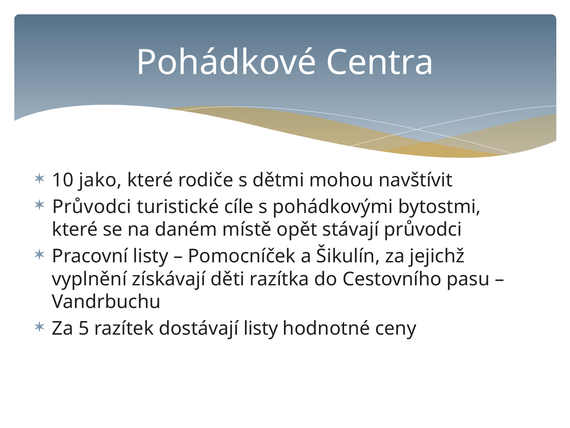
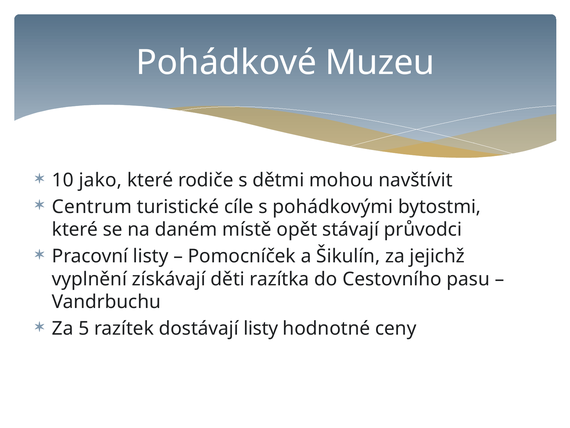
Centra: Centra -> Muzeu
Průvodci at (92, 207): Průvodci -> Centrum
